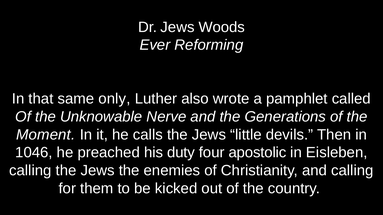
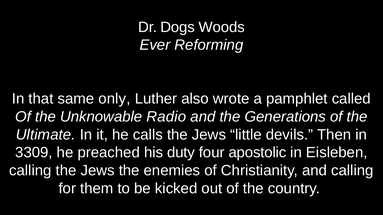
Dr Jews: Jews -> Dogs
Nerve: Nerve -> Radio
Moment: Moment -> Ultimate
1046: 1046 -> 3309
